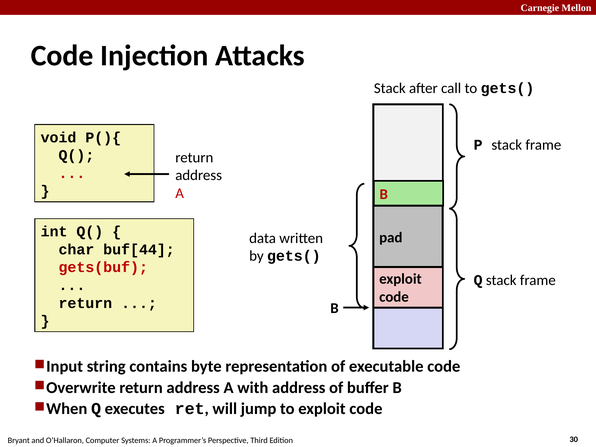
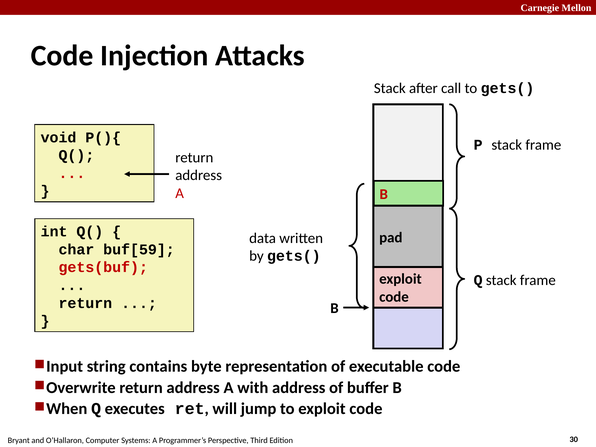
buf[44: buf[44 -> buf[59
